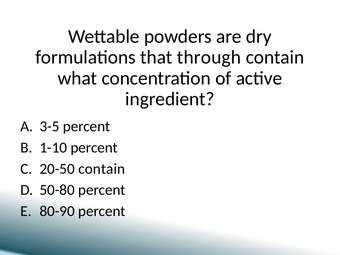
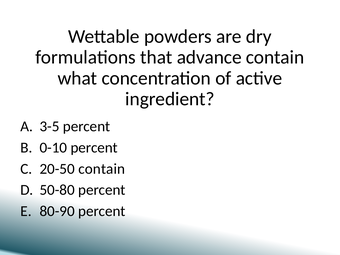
through: through -> advance
1-10: 1-10 -> 0-10
